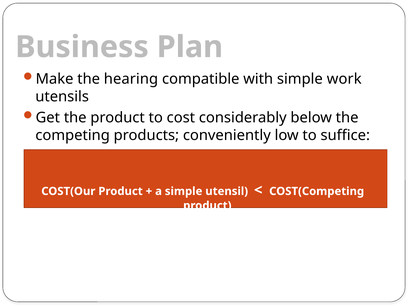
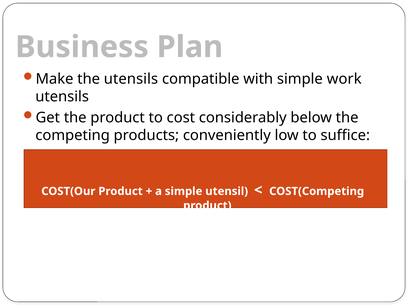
the hearing: hearing -> utensils
